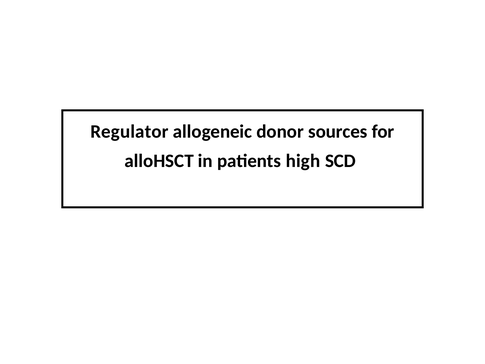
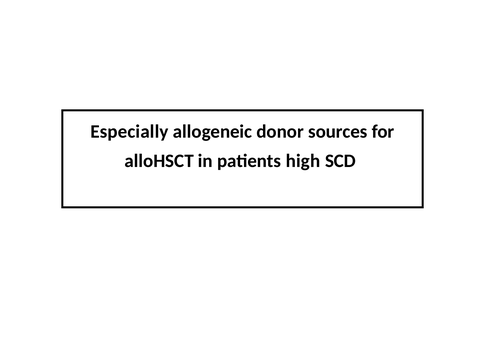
Regulator: Regulator -> Especially
